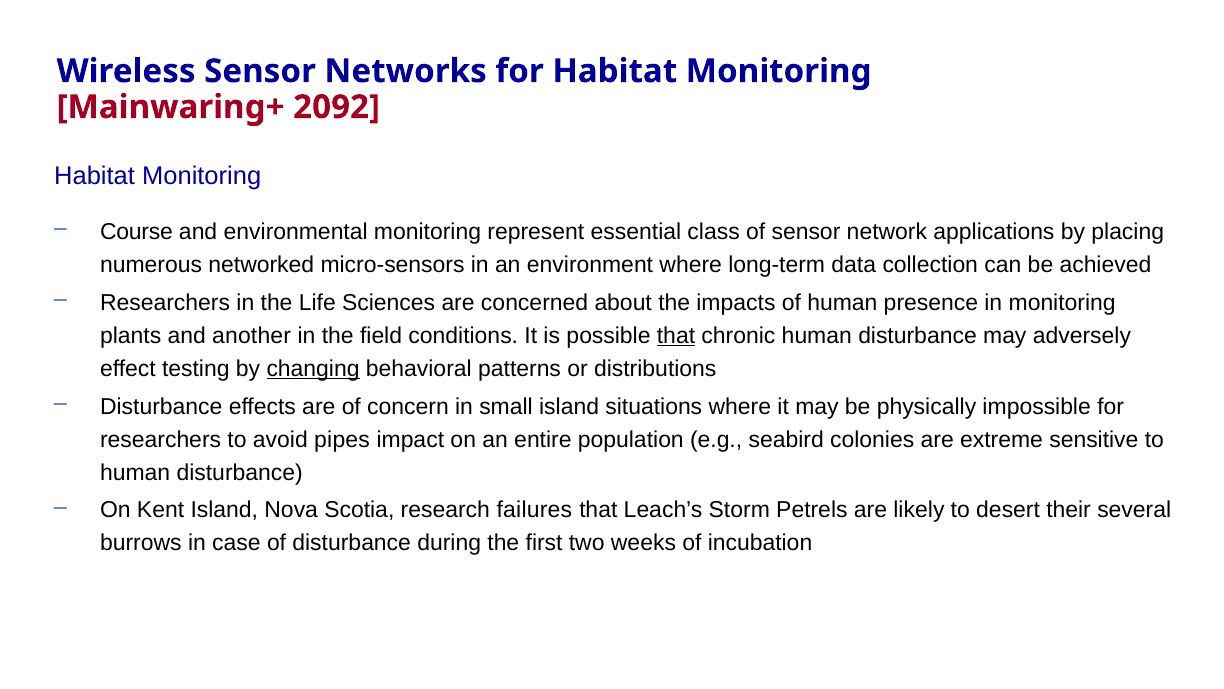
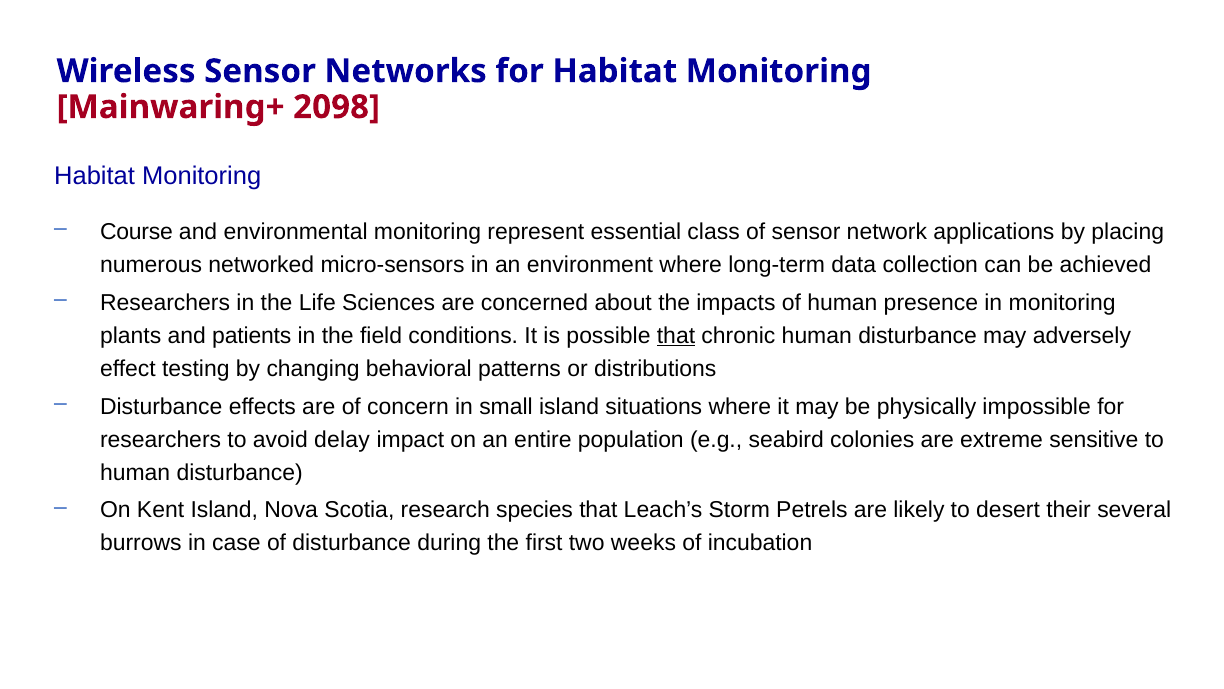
2092: 2092 -> 2098
another: another -> patients
changing underline: present -> none
pipes: pipes -> delay
failures: failures -> species
